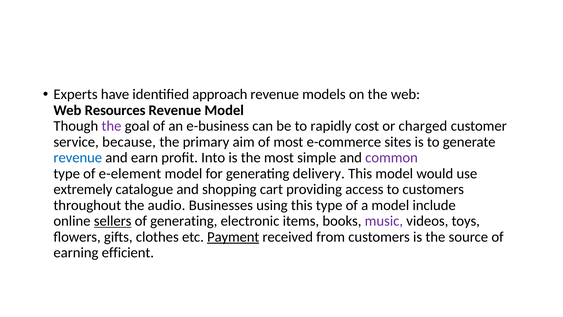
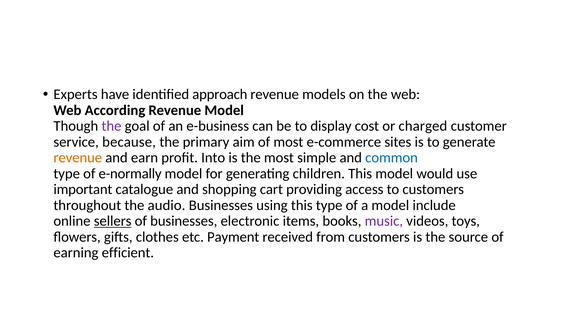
Resources: Resources -> According
rapidly: rapidly -> display
revenue at (78, 158) colour: blue -> orange
common colour: purple -> blue
e-element: e-element -> e-normally
delivery: delivery -> children
extremely: extremely -> important
of generating: generating -> businesses
Payment underline: present -> none
